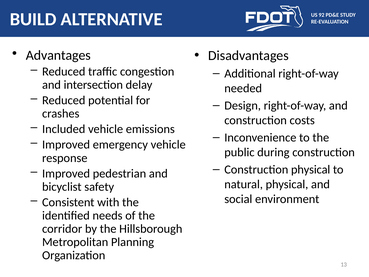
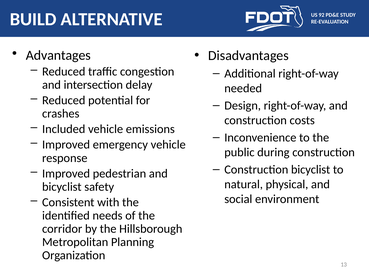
Construction physical: physical -> bicyclist
